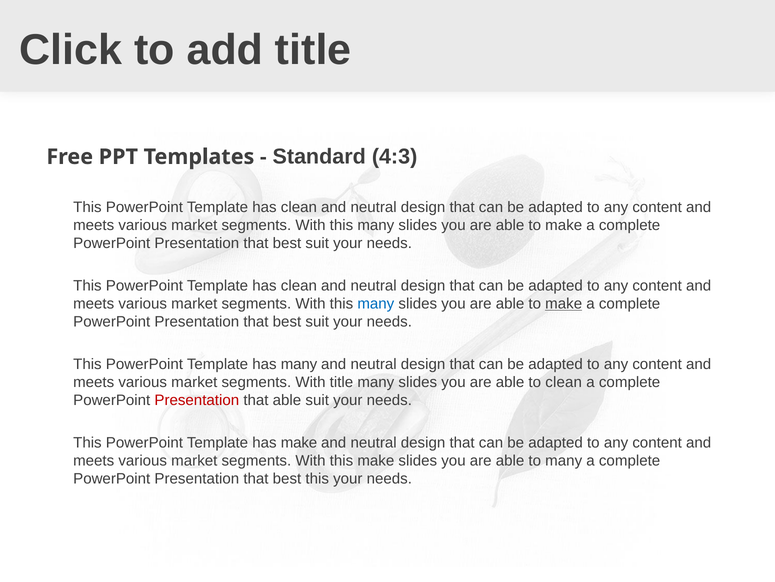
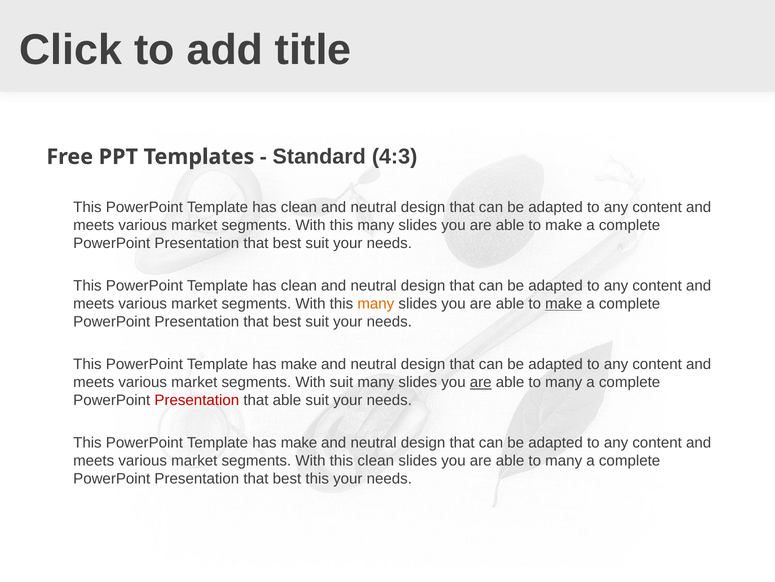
many at (376, 303) colour: blue -> orange
many at (299, 364): many -> make
With title: title -> suit
are at (481, 382) underline: none -> present
clean at (564, 382): clean -> many
this make: make -> clean
